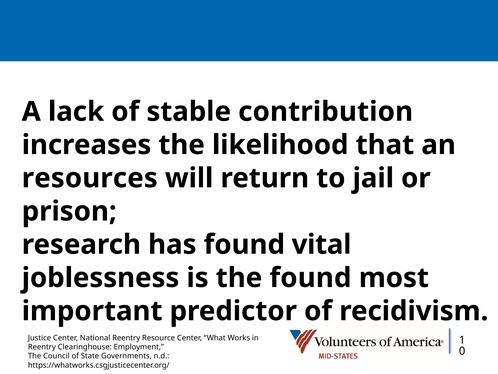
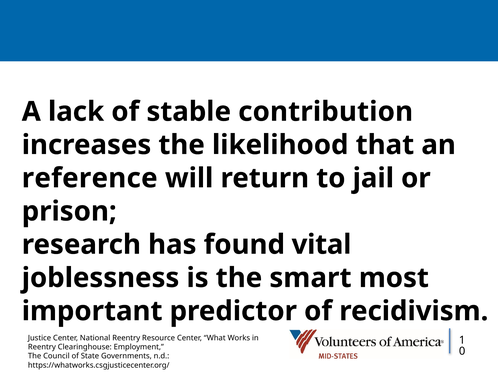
resources: resources -> reference
the found: found -> smart
